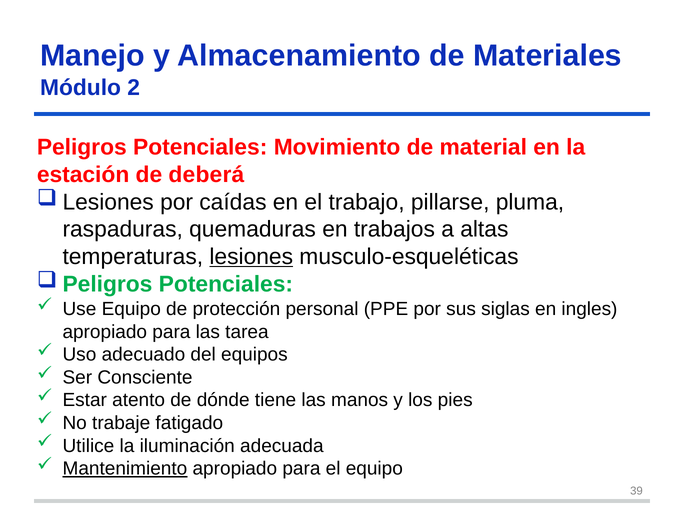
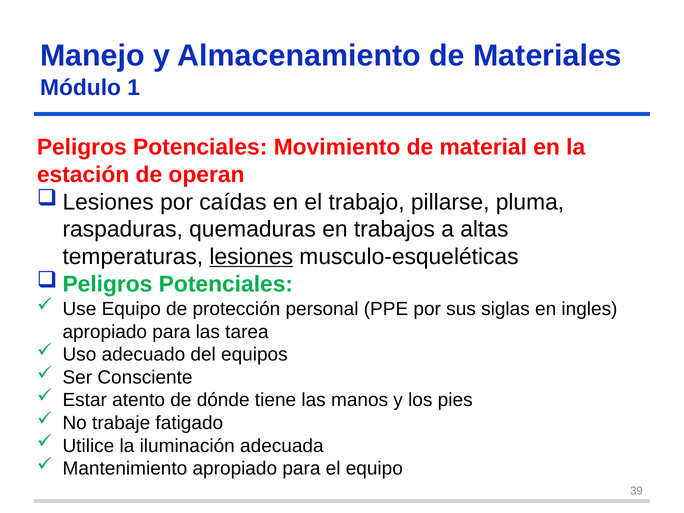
2: 2 -> 1
deberá: deberá -> operan
Mantenimiento underline: present -> none
